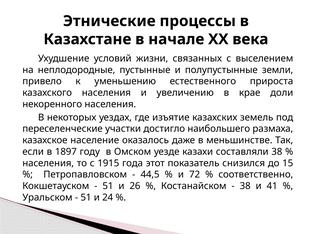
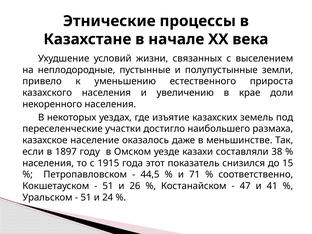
72: 72 -> 71
38 at (245, 186): 38 -> 47
